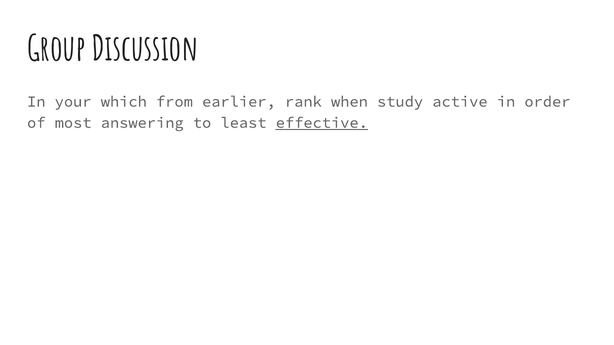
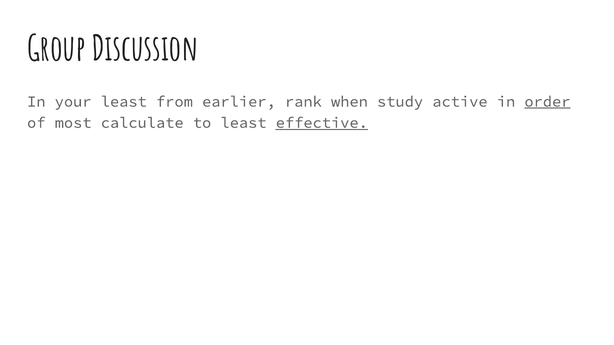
your which: which -> least
order underline: none -> present
answering: answering -> calculate
